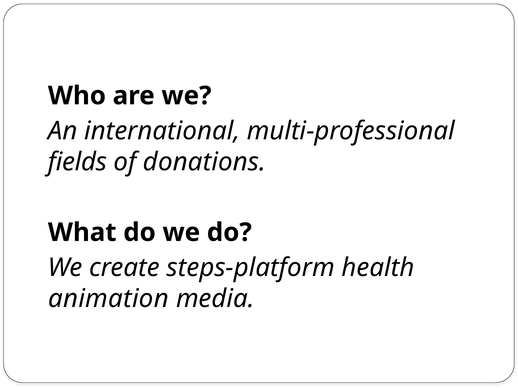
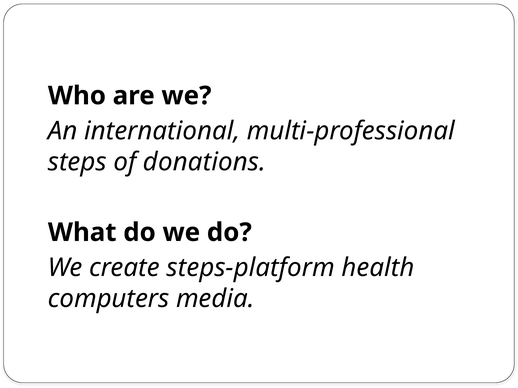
fields: fields -> steps
animation: animation -> computers
